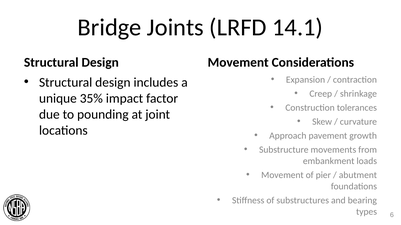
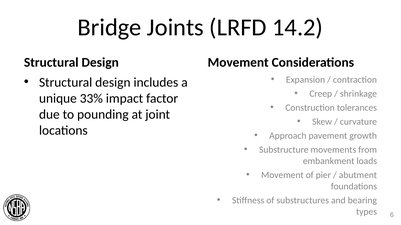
14.1: 14.1 -> 14.2
35%: 35% -> 33%
